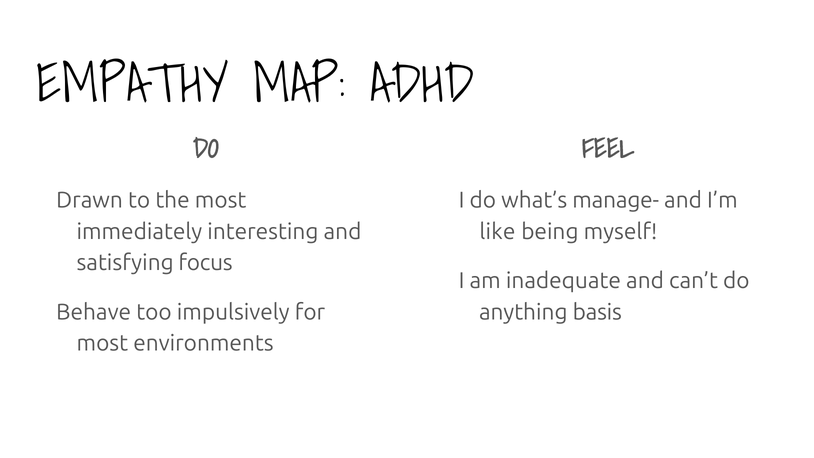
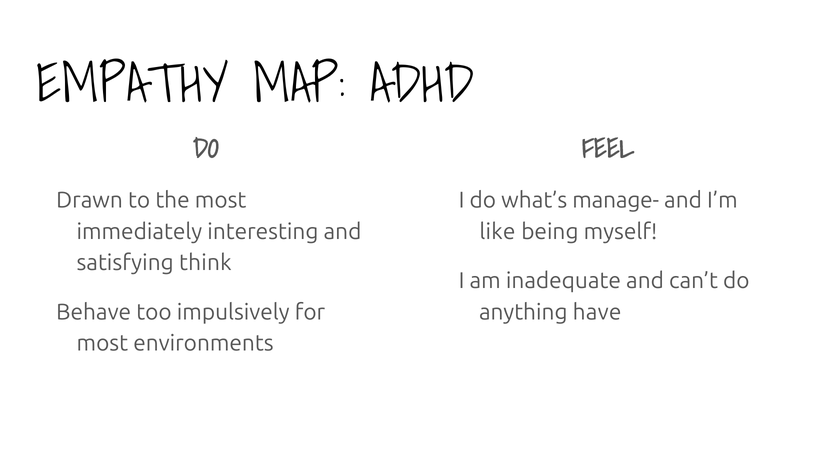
focus: focus -> think
basis: basis -> have
